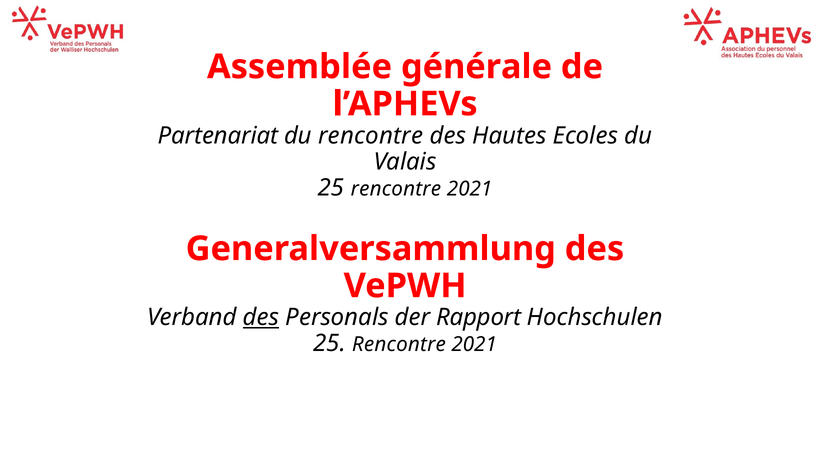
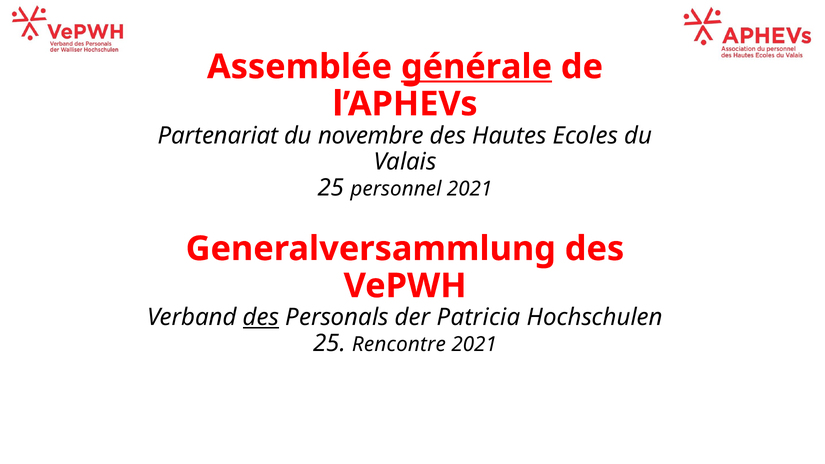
générale underline: none -> present
du rencontre: rencontre -> novembre
rencontre at (396, 189): rencontre -> personnel
Rapport: Rapport -> Patricia
